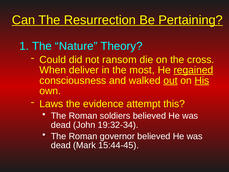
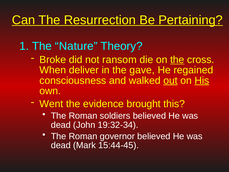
Could: Could -> Broke
the at (177, 60) underline: none -> present
most: most -> gave
regained underline: present -> none
Laws: Laws -> Went
attempt: attempt -> brought
